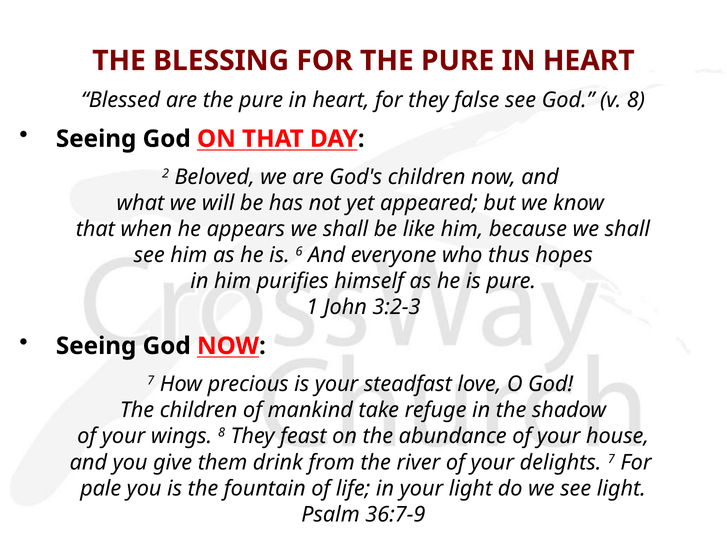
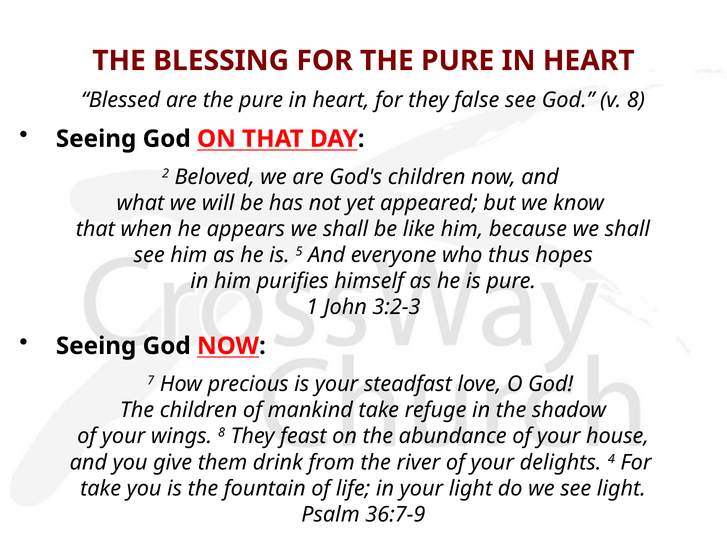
6: 6 -> 5
delights 7: 7 -> 4
pale at (101, 489): pale -> take
